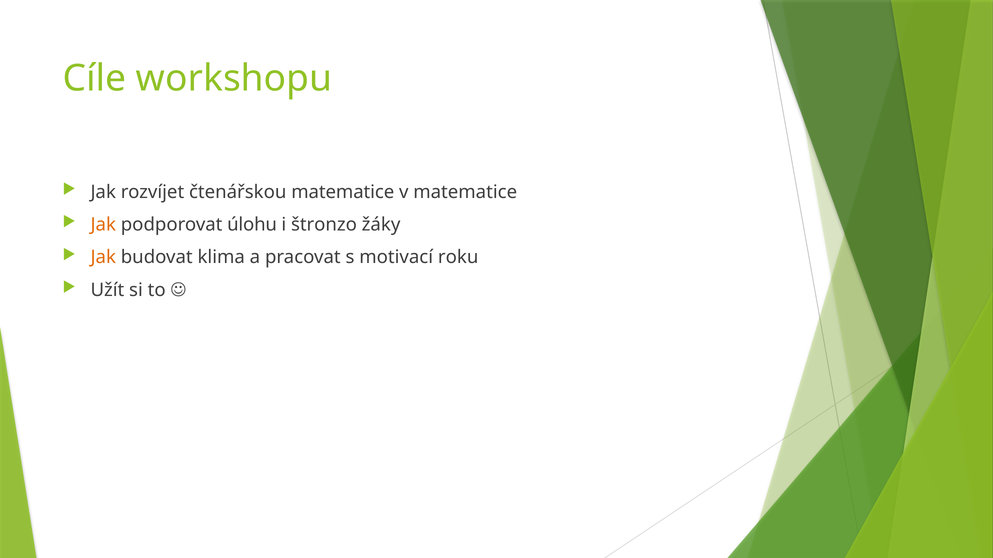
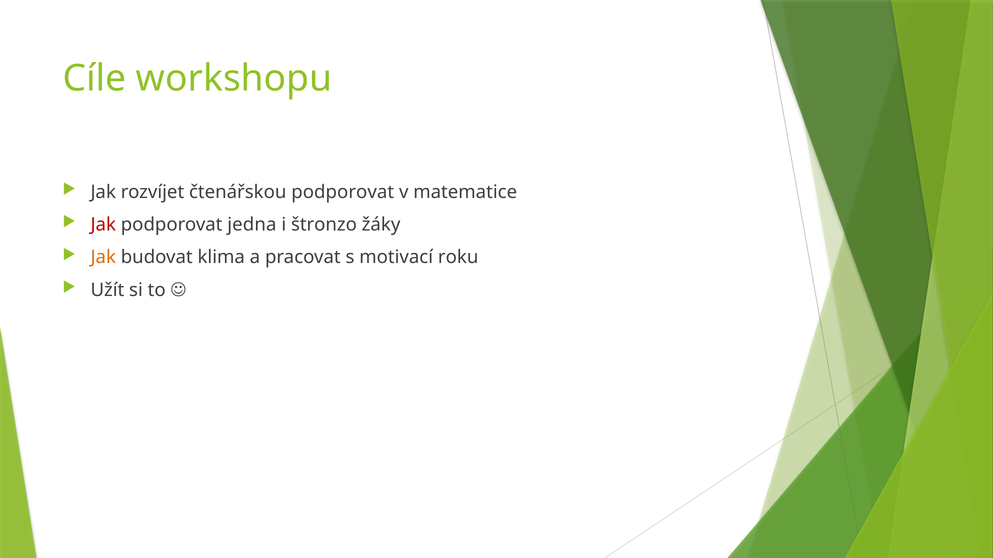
čtenářskou matematice: matematice -> podporovat
Jak at (103, 225) colour: orange -> red
úlohu: úlohu -> jedna
